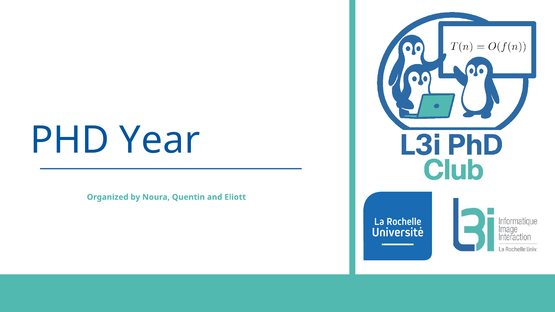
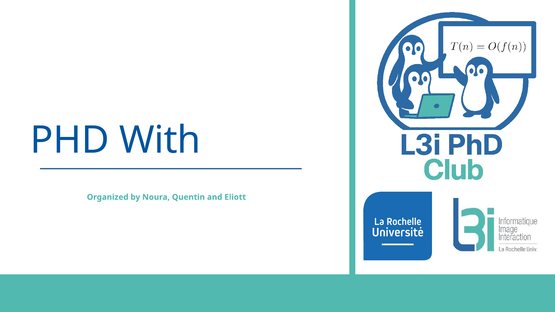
Year: Year -> With
